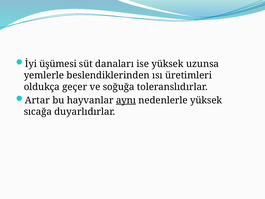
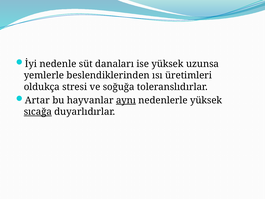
üşümesi: üşümesi -> nedenle
geçer: geçer -> stresi
sıcağa underline: none -> present
